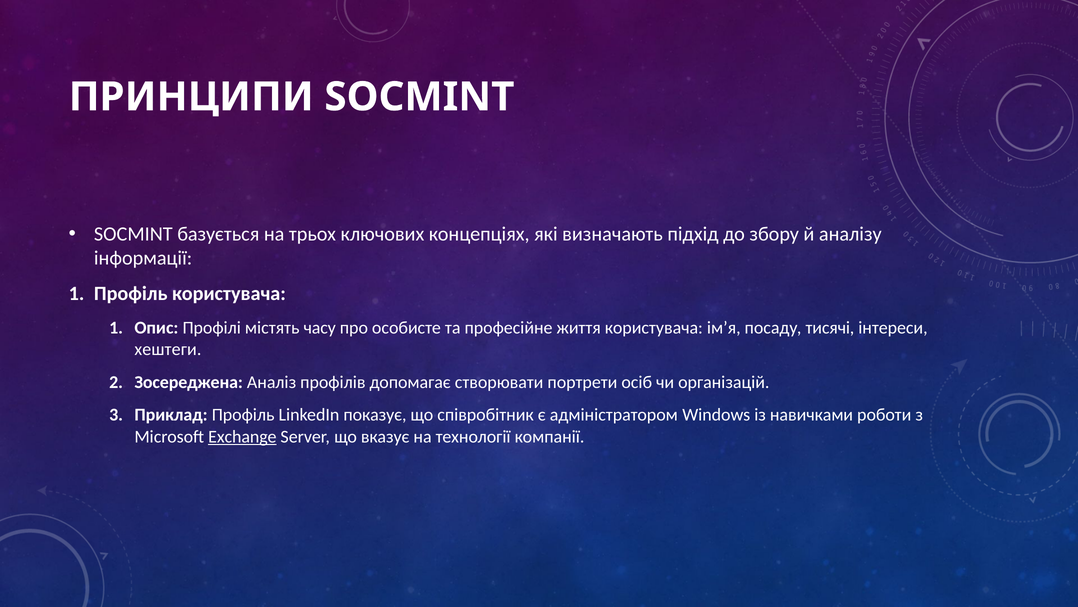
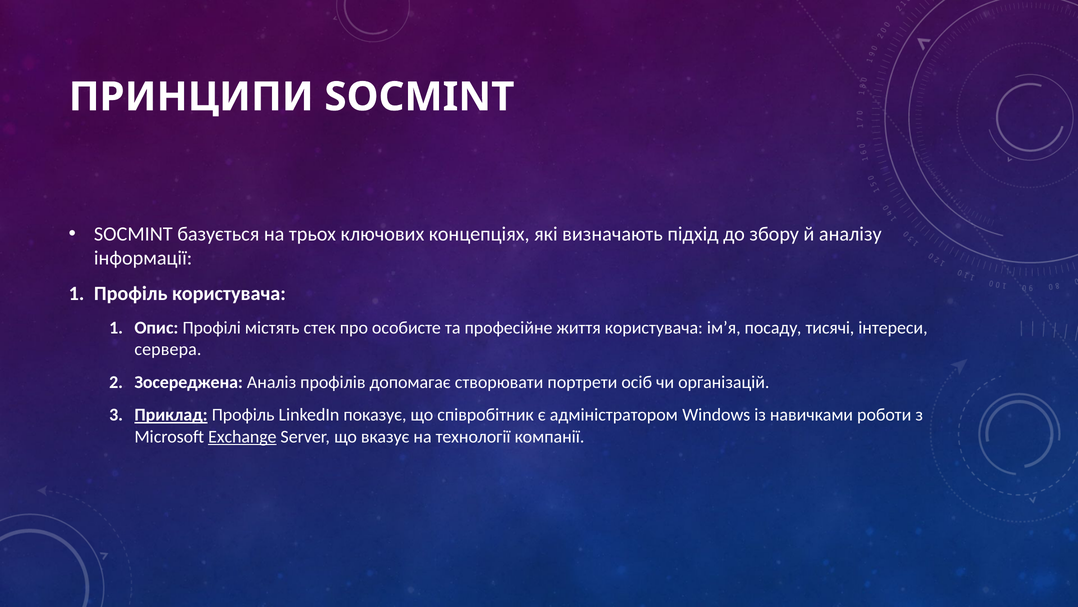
часу: часу -> стек
хештеги: хештеги -> сервера
Приклад underline: none -> present
